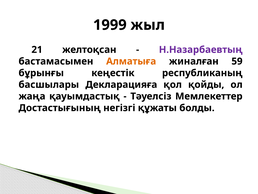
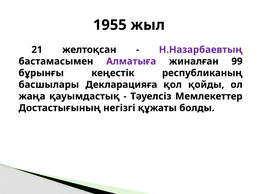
1999: 1999 -> 1955
Алматыға colour: orange -> purple
59: 59 -> 99
